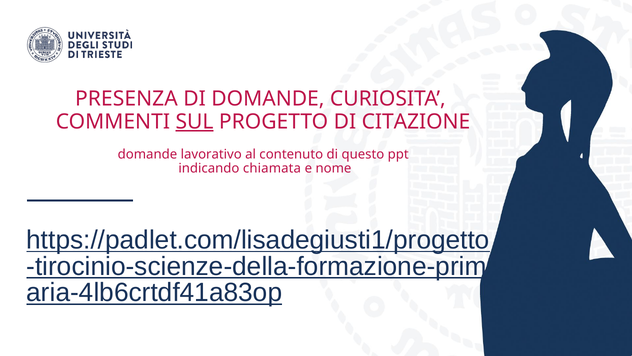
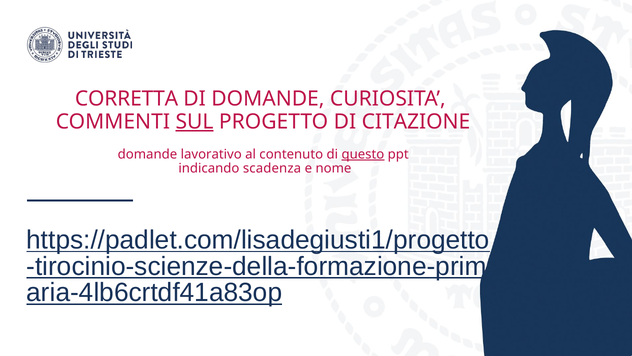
PRESENZA: PRESENZA -> CORRETTA
questo underline: none -> present
chiamata: chiamata -> scadenza
